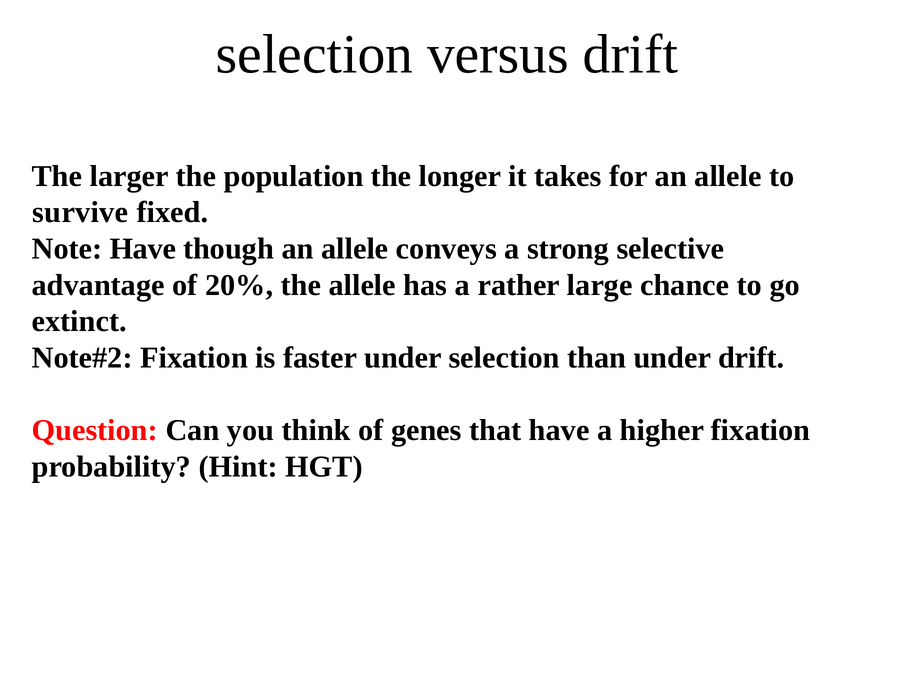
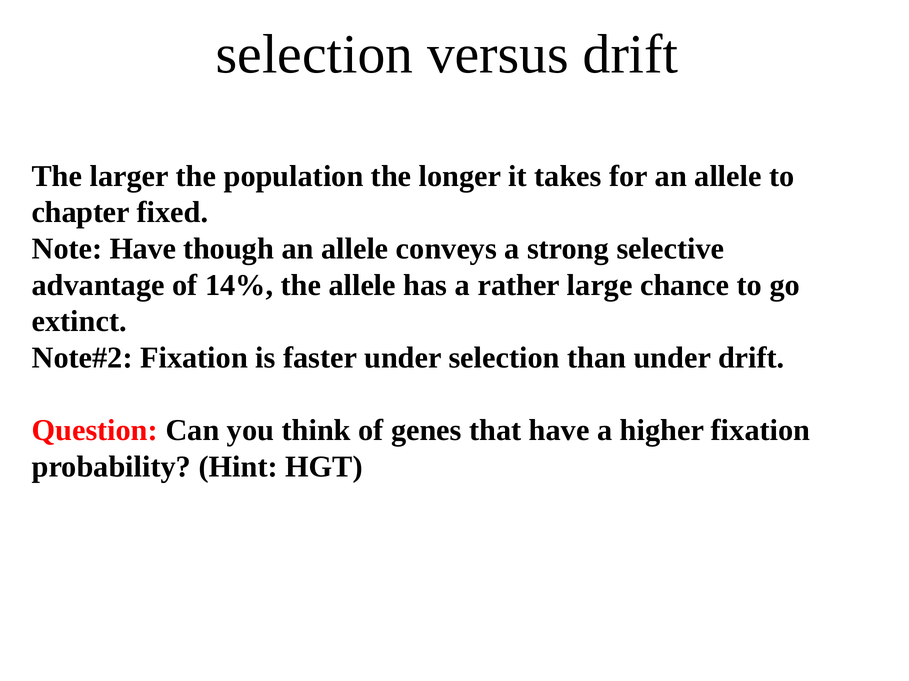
survive: survive -> chapter
20%: 20% -> 14%
